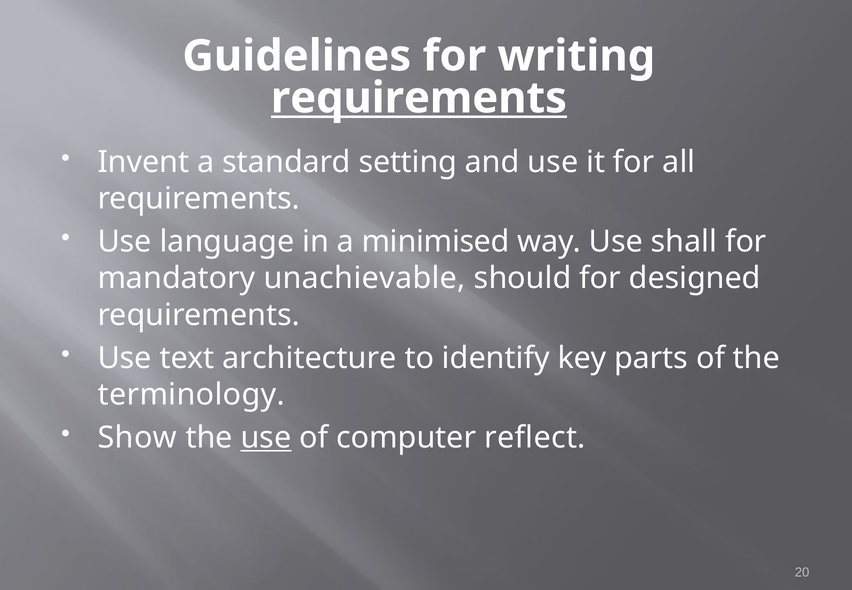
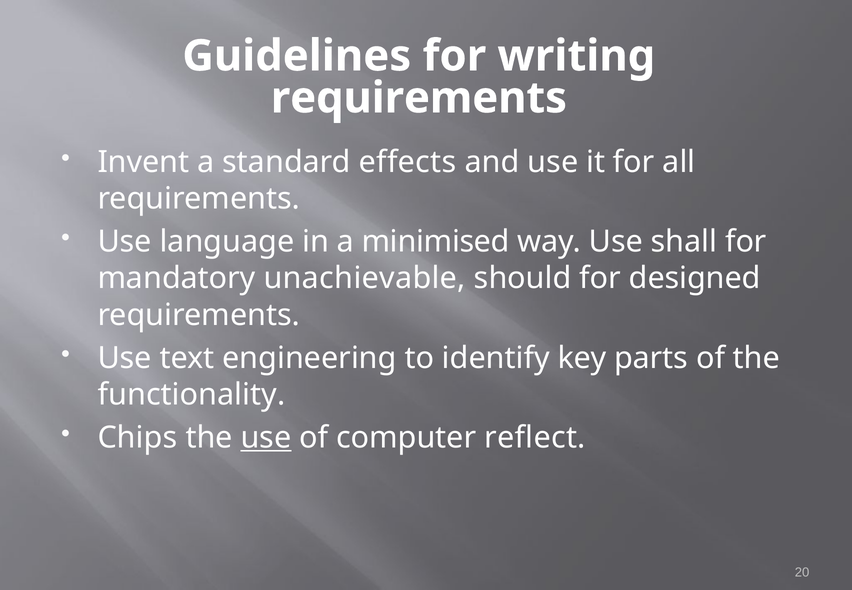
requirements at (419, 98) underline: present -> none
setting: setting -> effects
architecture: architecture -> engineering
terminology: terminology -> functionality
Show: Show -> Chips
